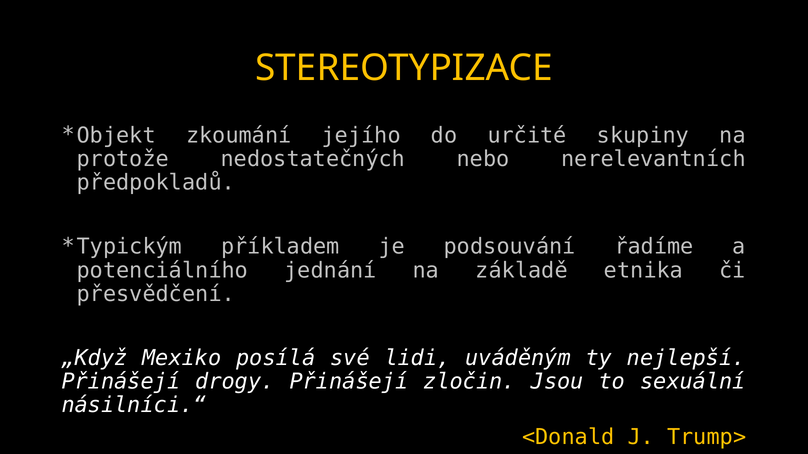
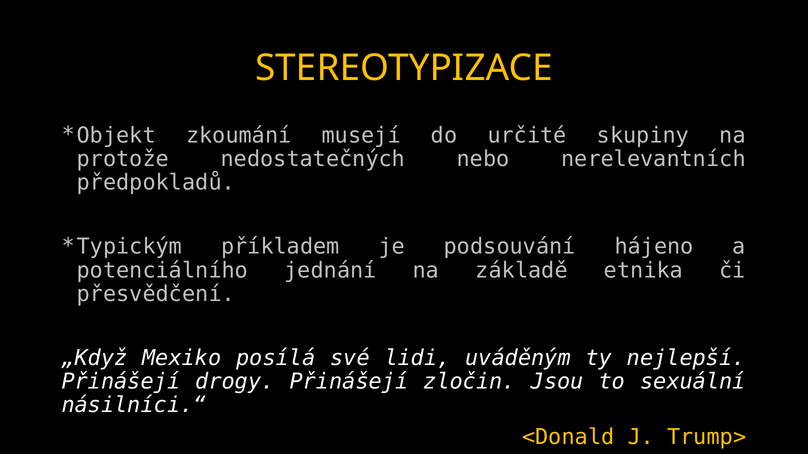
jejího: jejího -> musejí
řadíme: řadíme -> hájeno
